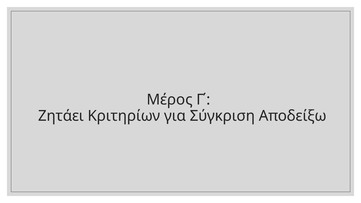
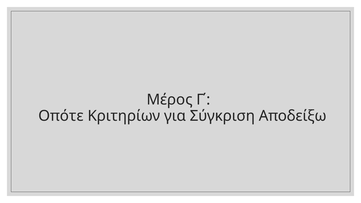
Ζητάει: Ζητάει -> Οπότε
